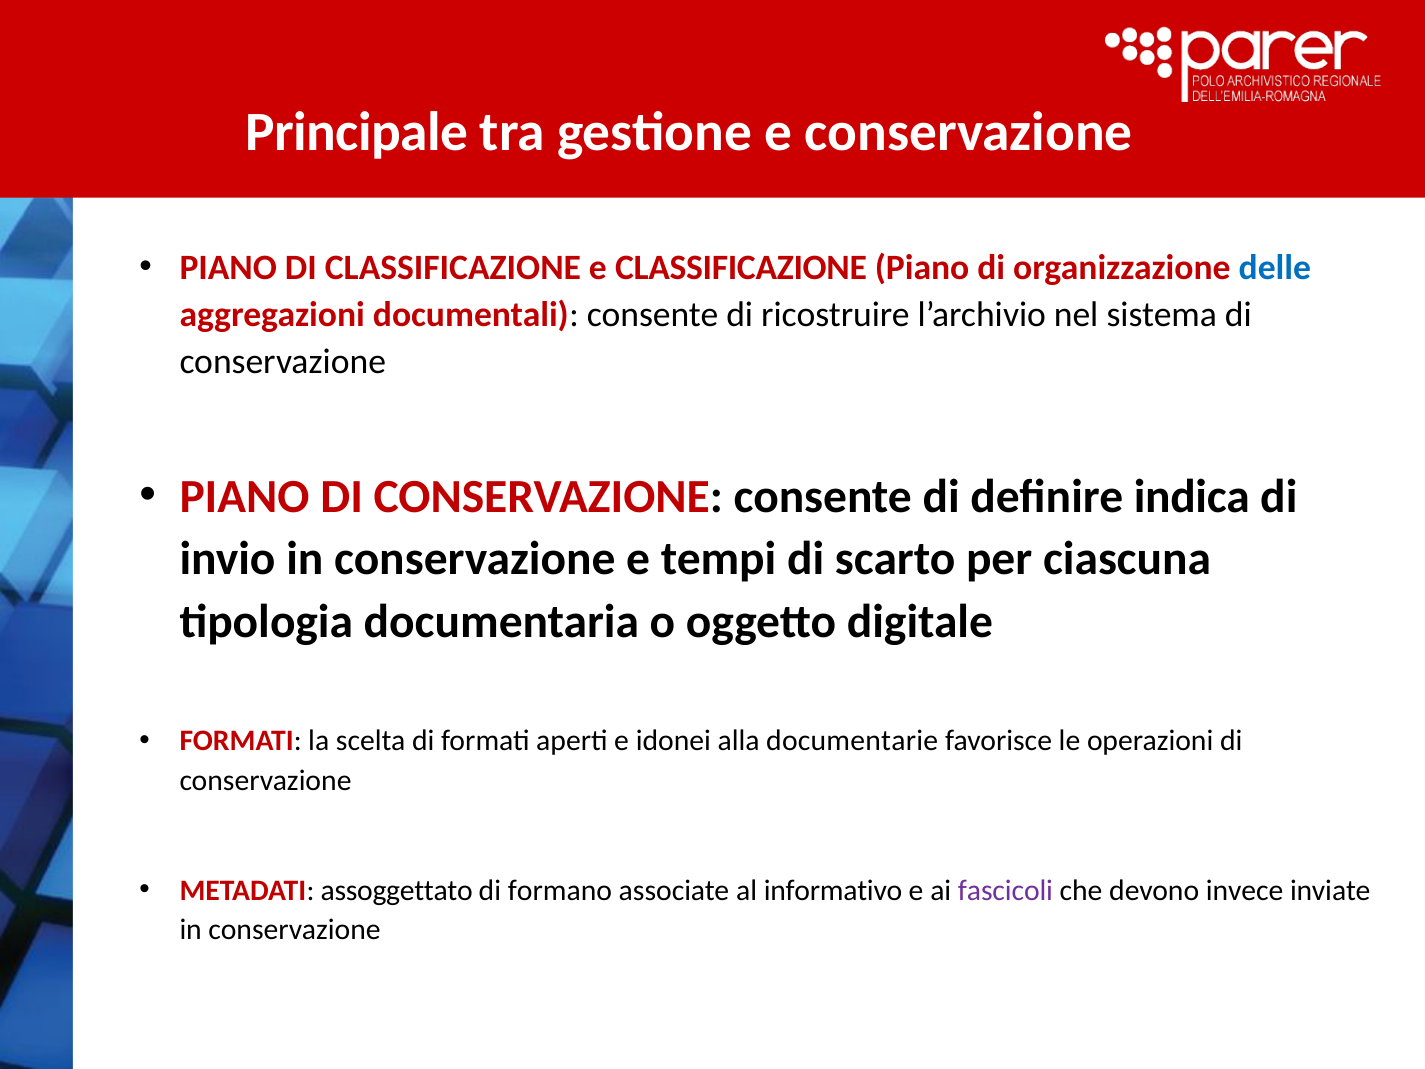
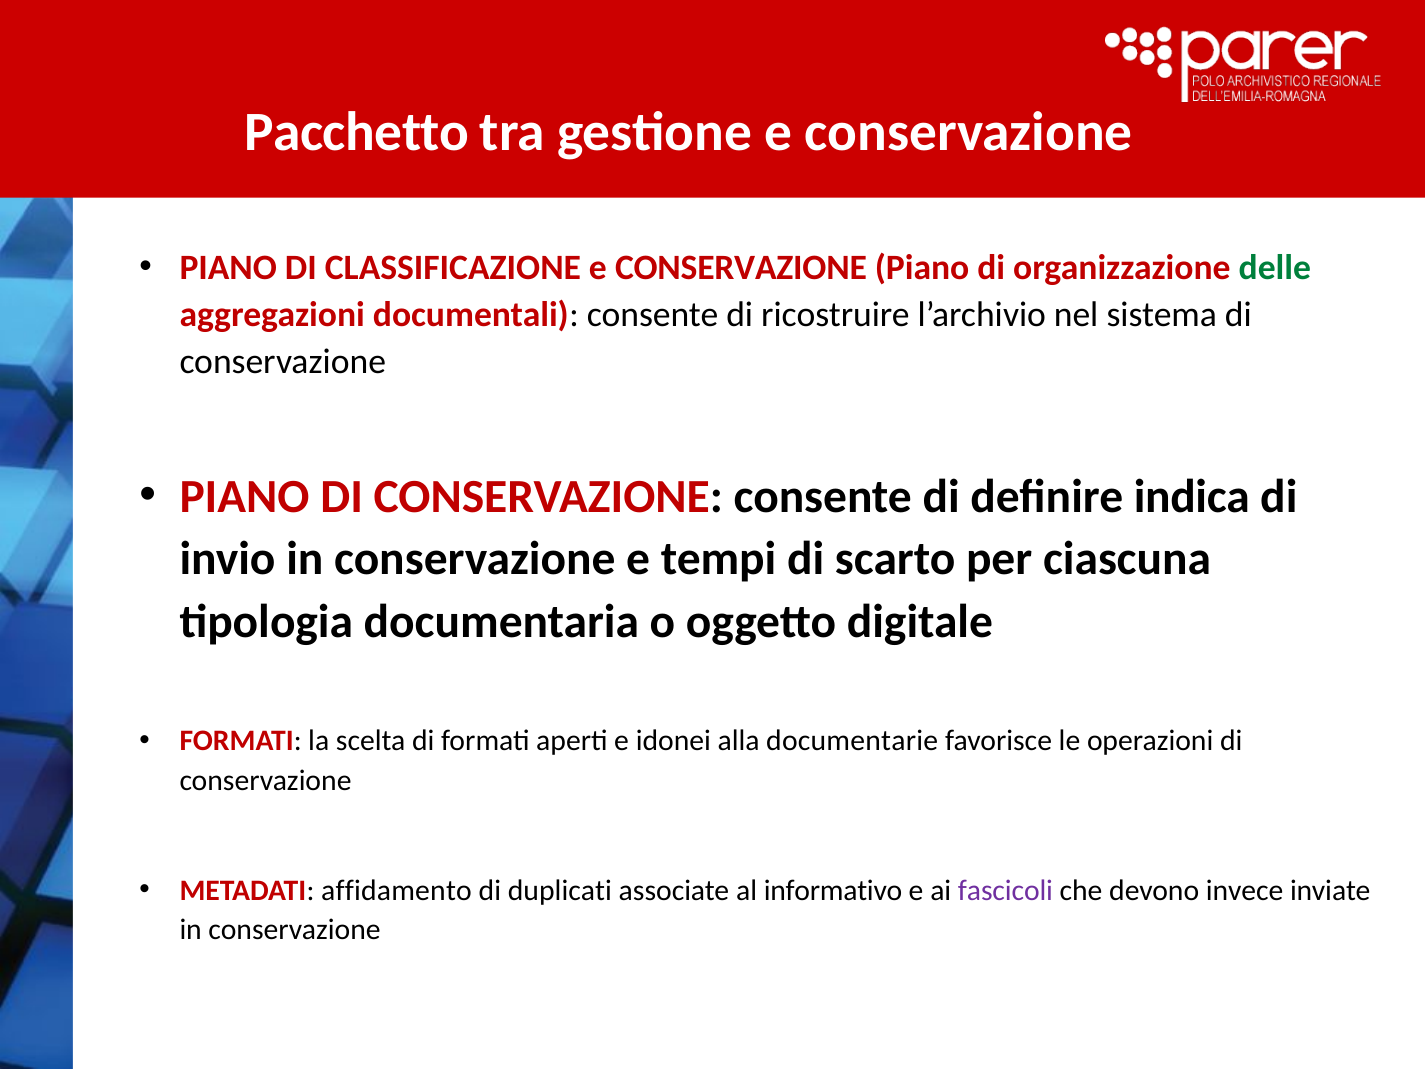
Principale: Principale -> Pacchetto
CLASSIFICAZIONE e CLASSIFICAZIONE: CLASSIFICAZIONE -> CONSERVAZIONE
delle colour: blue -> green
assoggettato: assoggettato -> affidamento
formano: formano -> duplicati
